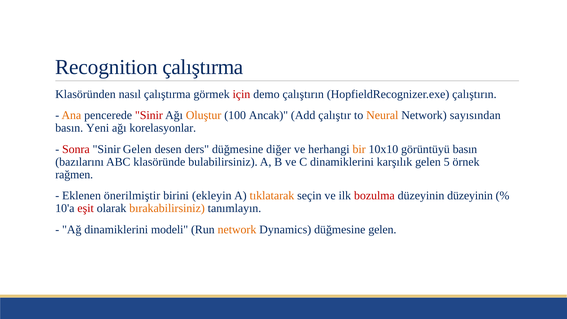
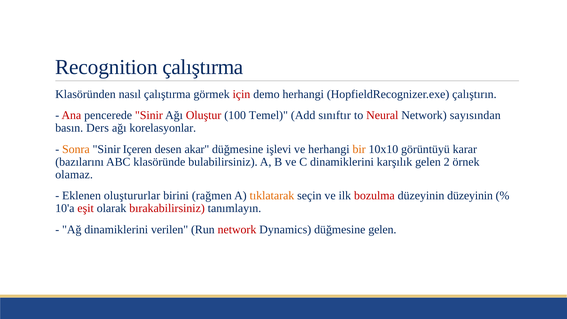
demo çalıştırın: çalıştırın -> herhangi
Ana colour: orange -> red
Oluştur colour: orange -> red
Ancak: Ancak -> Temel
çalıştır: çalıştır -> sınıftır
Neural colour: orange -> red
Yeni: Yeni -> Ders
Sonra colour: red -> orange
Sinir Gelen: Gelen -> Içeren
ders: ders -> akar
diğer: diğer -> işlevi
görüntüyü basın: basın -> karar
5: 5 -> 2
rağmen: rağmen -> olamaz
önerilmiştir: önerilmiştir -> oluştururlar
ekleyin: ekleyin -> rağmen
bırakabilirsiniz colour: orange -> red
modeli: modeli -> verilen
network at (237, 229) colour: orange -> red
